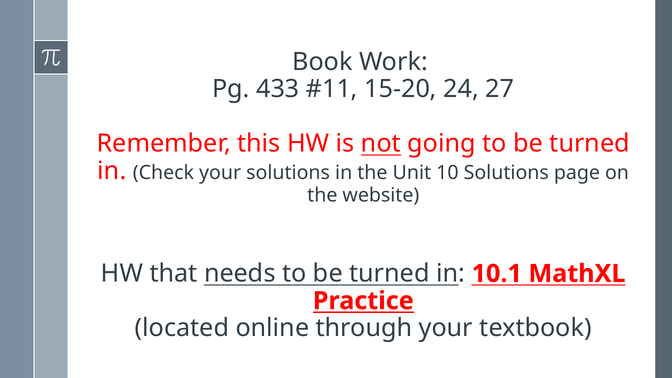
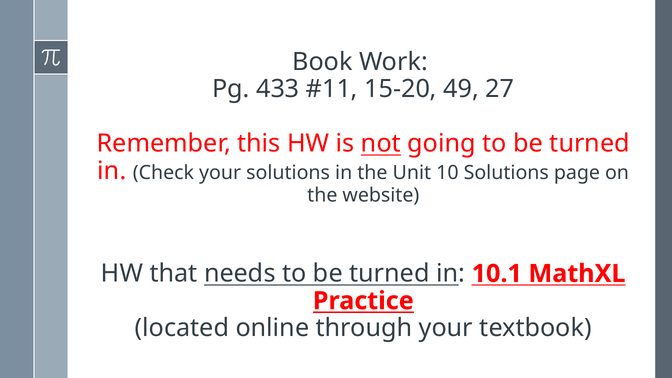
24: 24 -> 49
